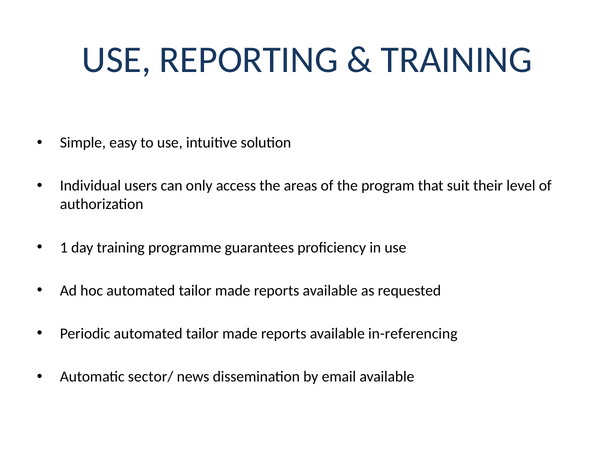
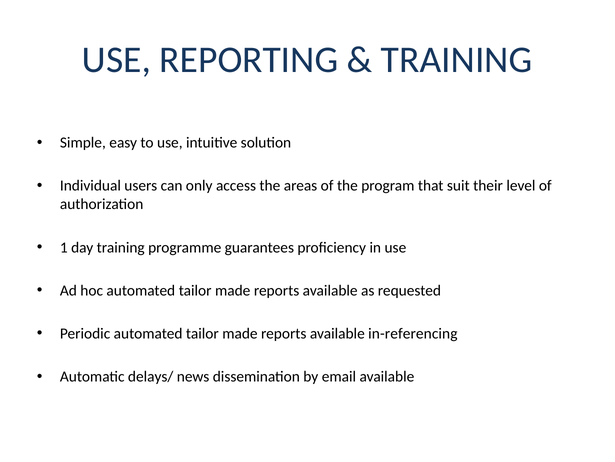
sector/: sector/ -> delays/
